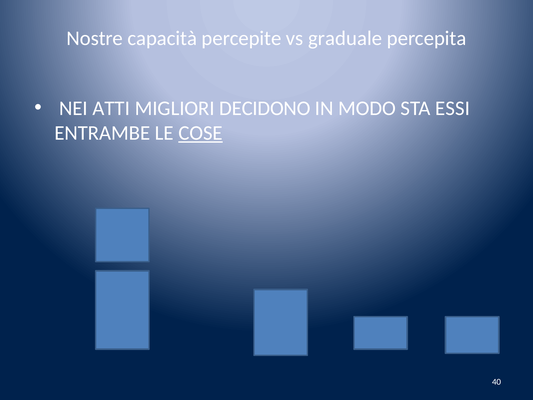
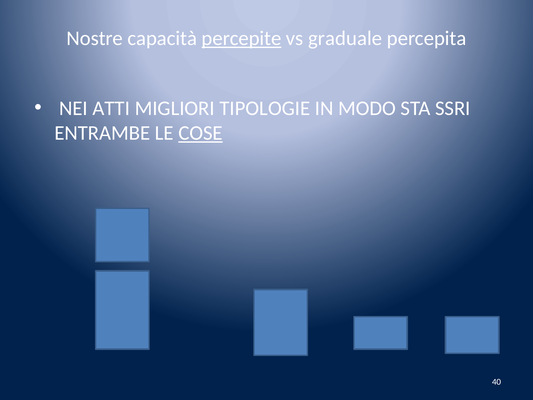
percepite underline: none -> present
DECIDONO: DECIDONO -> TIPOLOGIE
ESSI: ESSI -> SSRI
